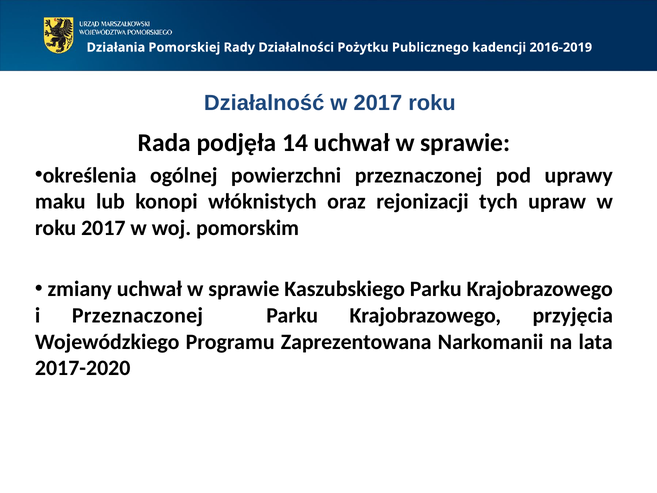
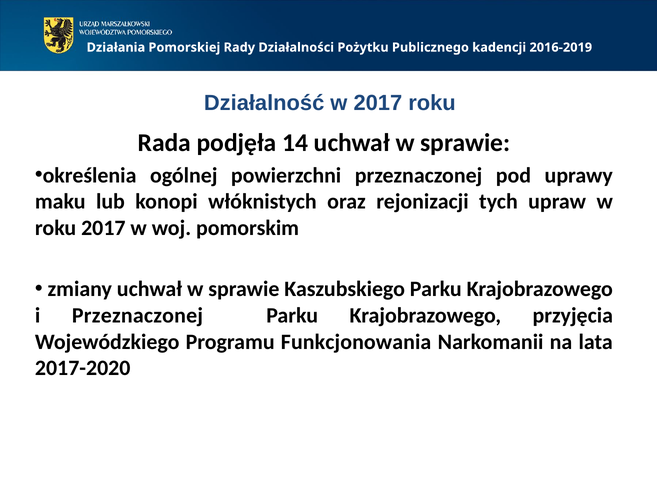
Zaprezentowana: Zaprezentowana -> Funkcjonowania
